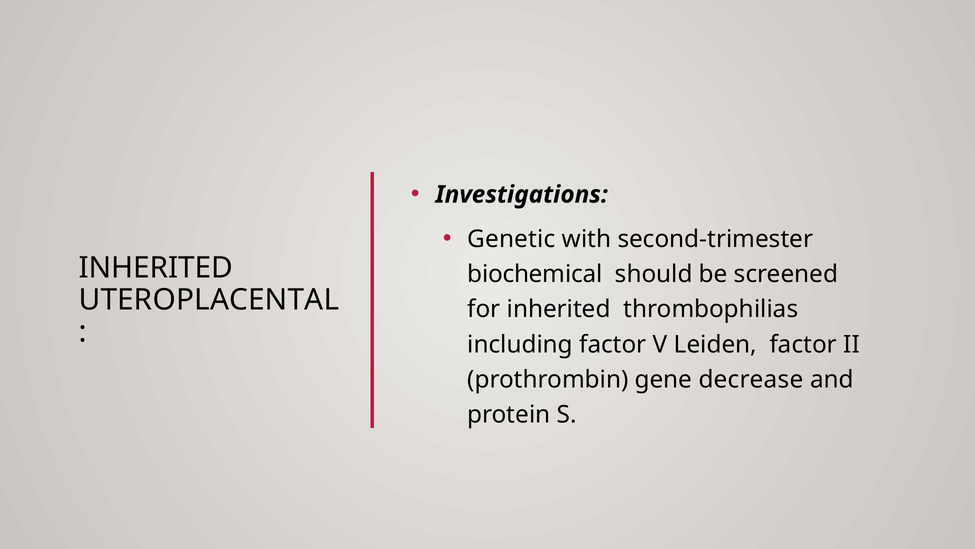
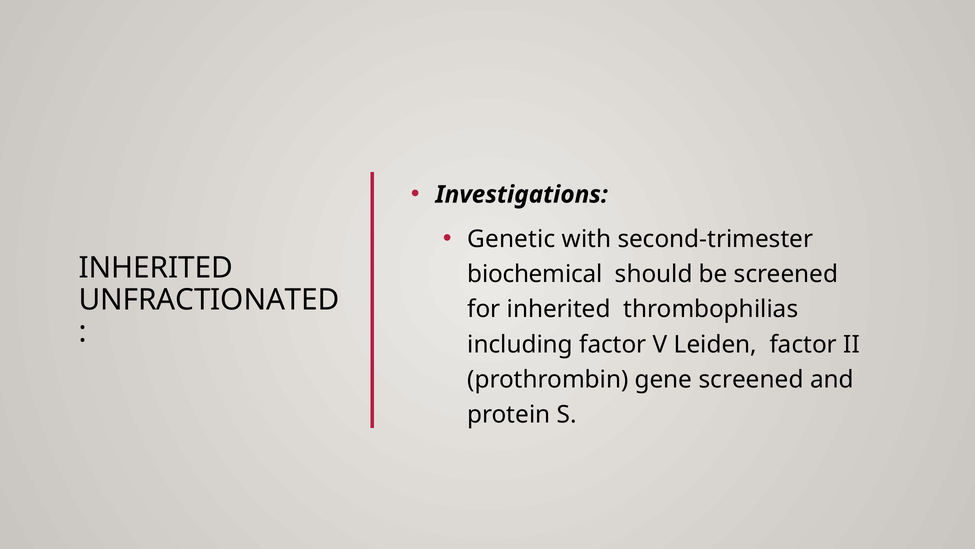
UTEROPLACENTAL: UTEROPLACENTAL -> UNFRACTIONATED
gene decrease: decrease -> screened
